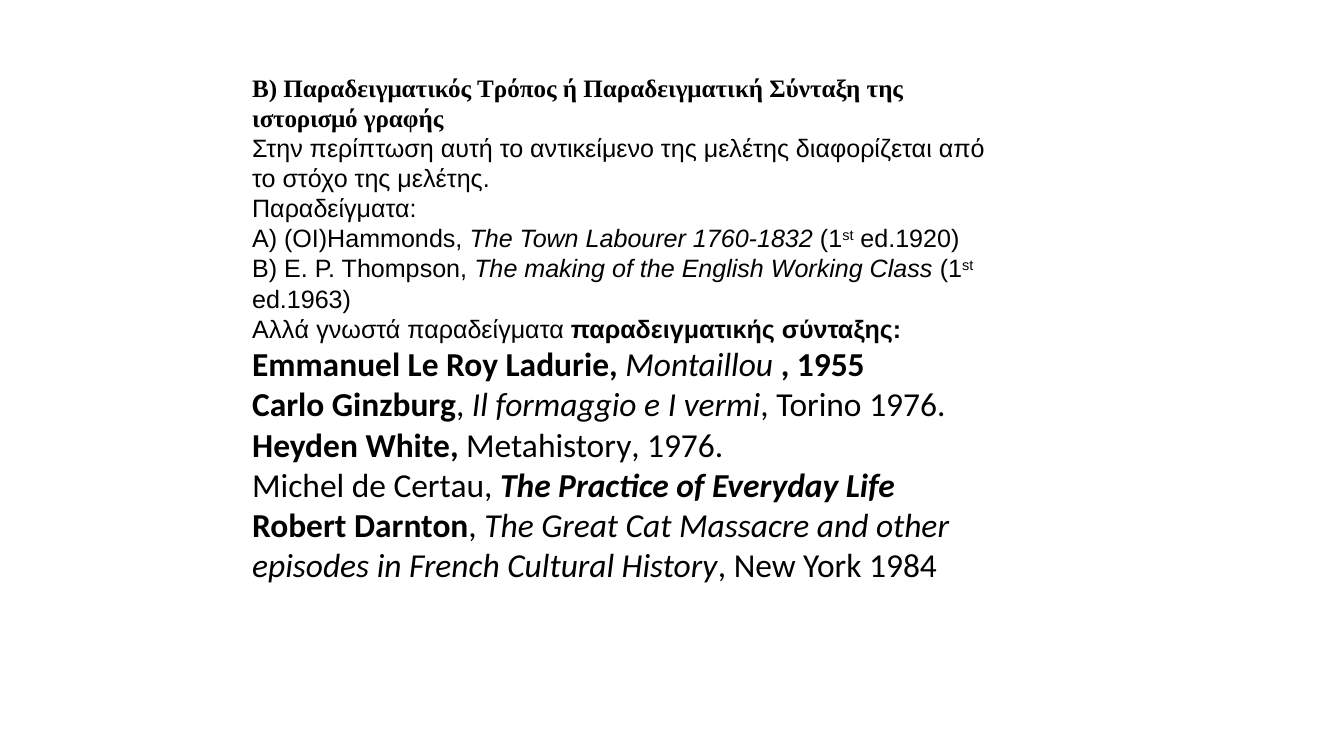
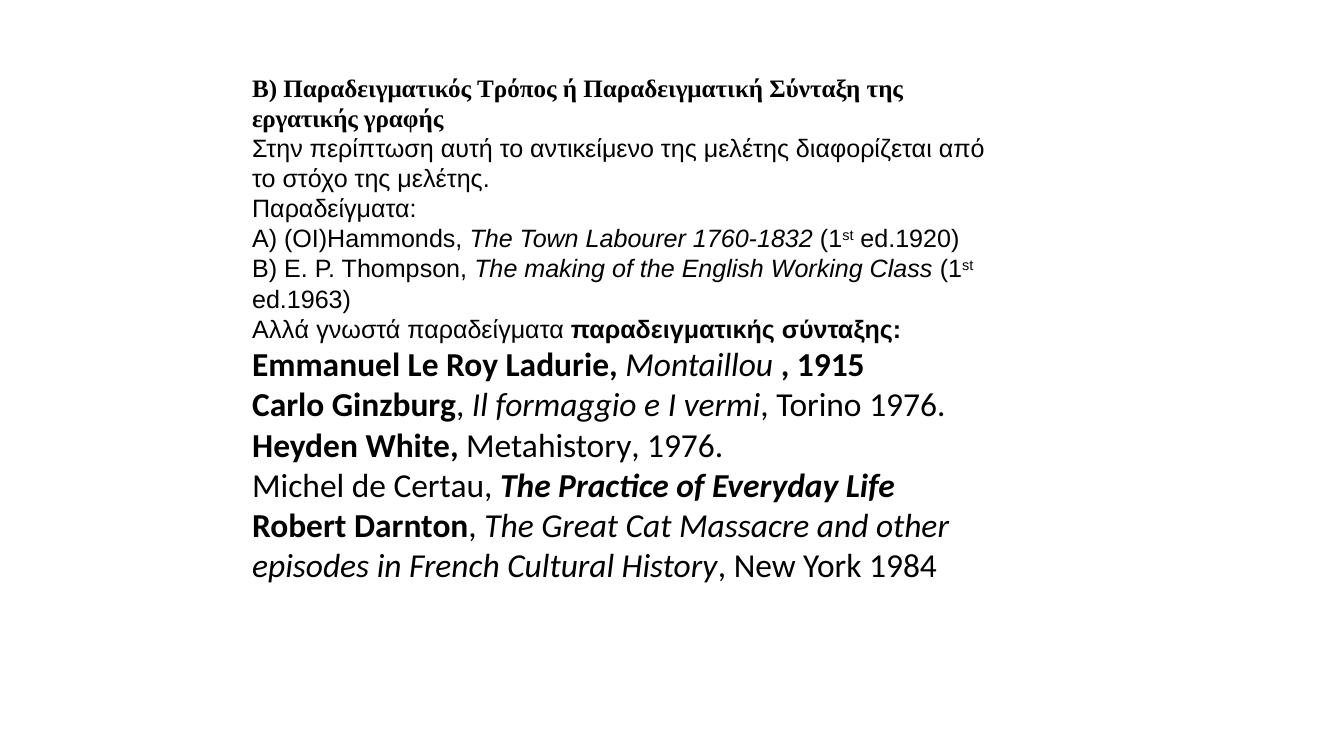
ιστορισμό: ιστορισμό -> εργατικής
1955: 1955 -> 1915
